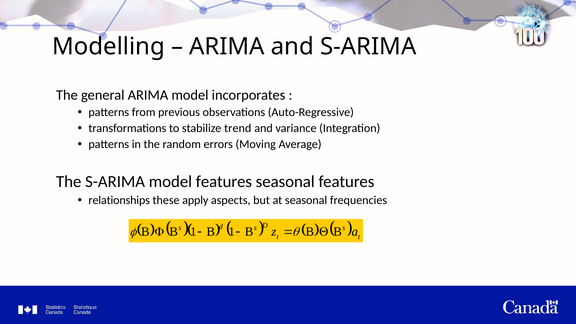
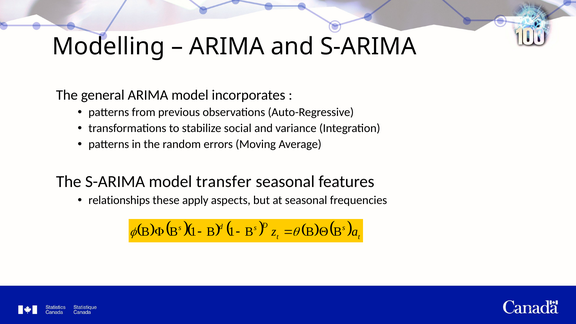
trend: trend -> social
model features: features -> transfer
